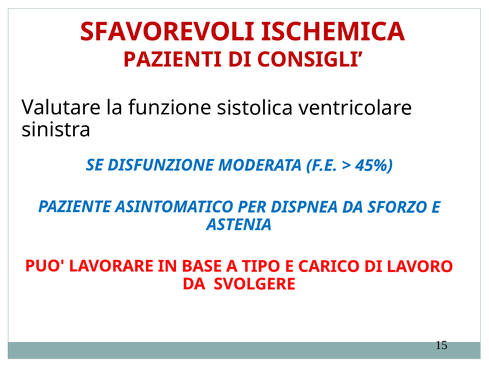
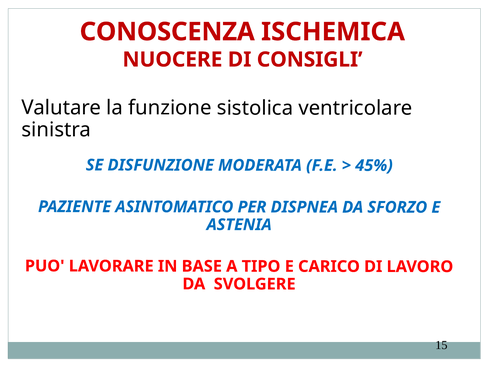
SFAVOREVOLI: SFAVOREVOLI -> CONOSCENZA
PAZIENTI: PAZIENTI -> NUOCERE
